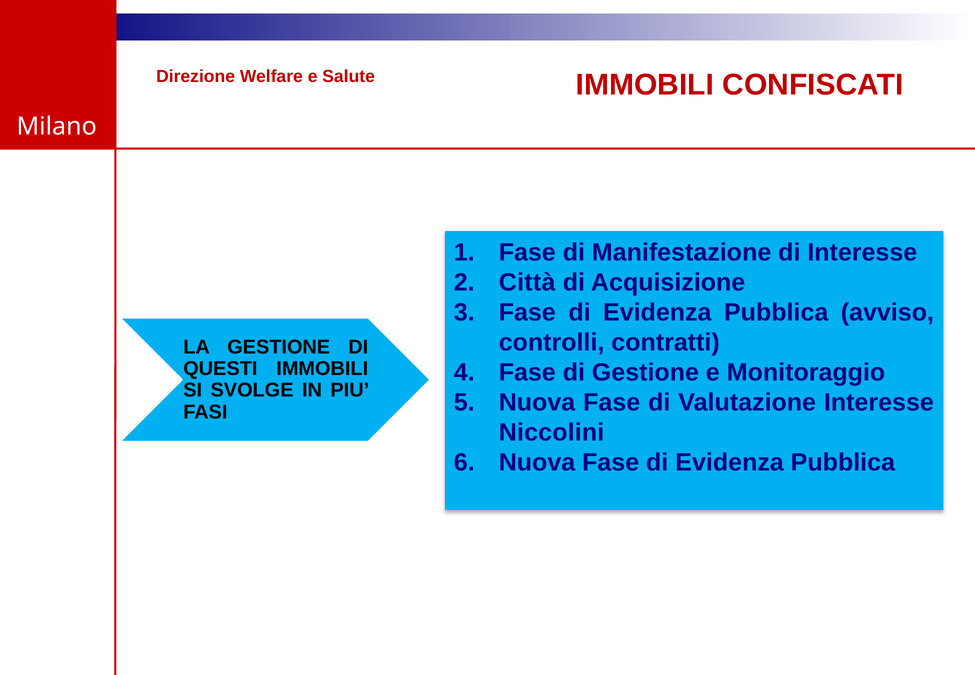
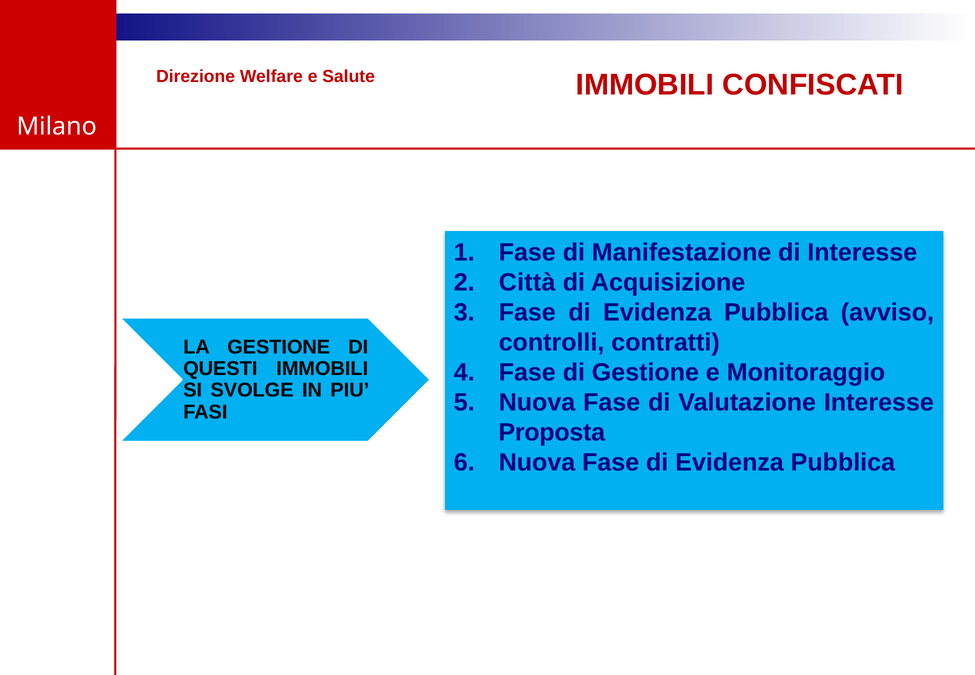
Niccolini: Niccolini -> Proposta
